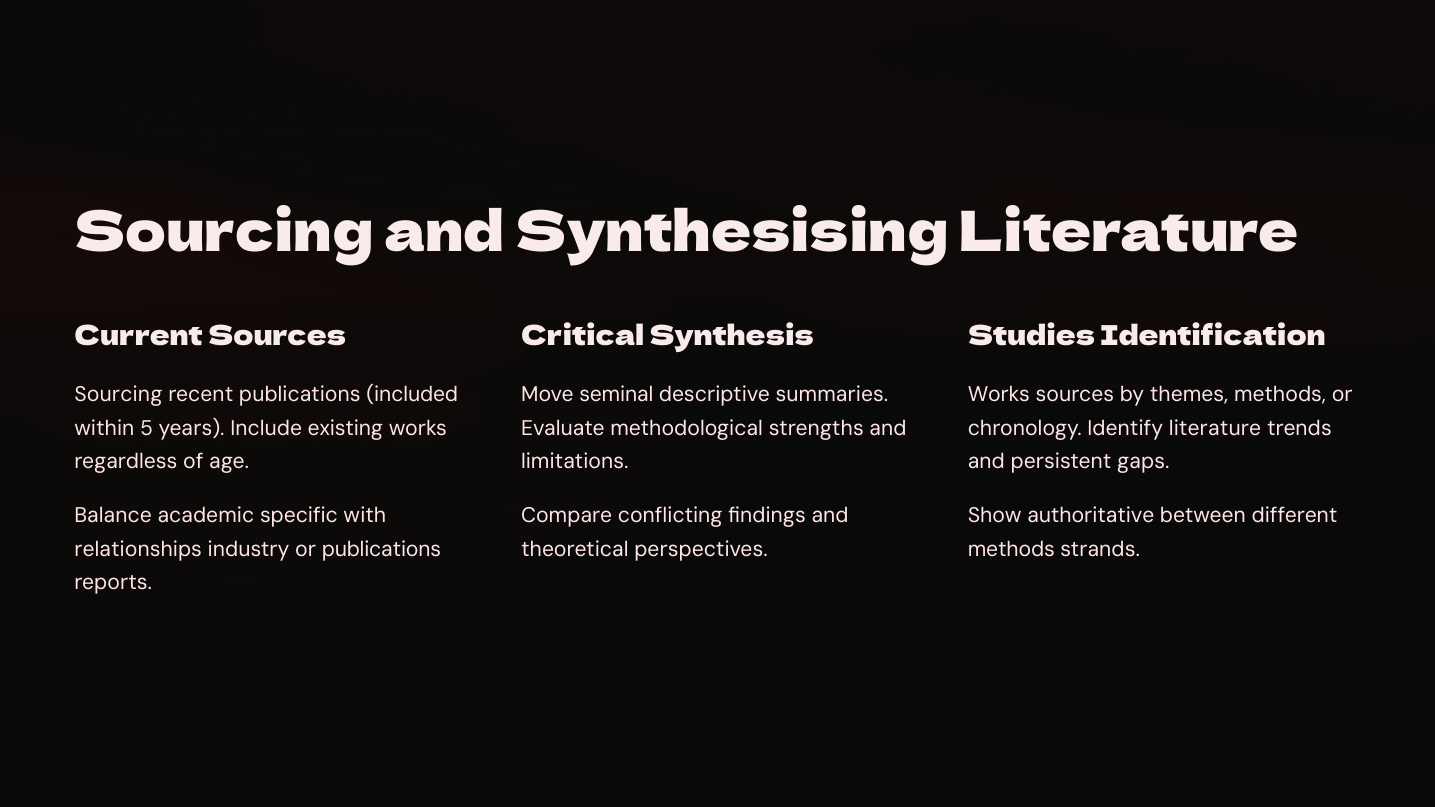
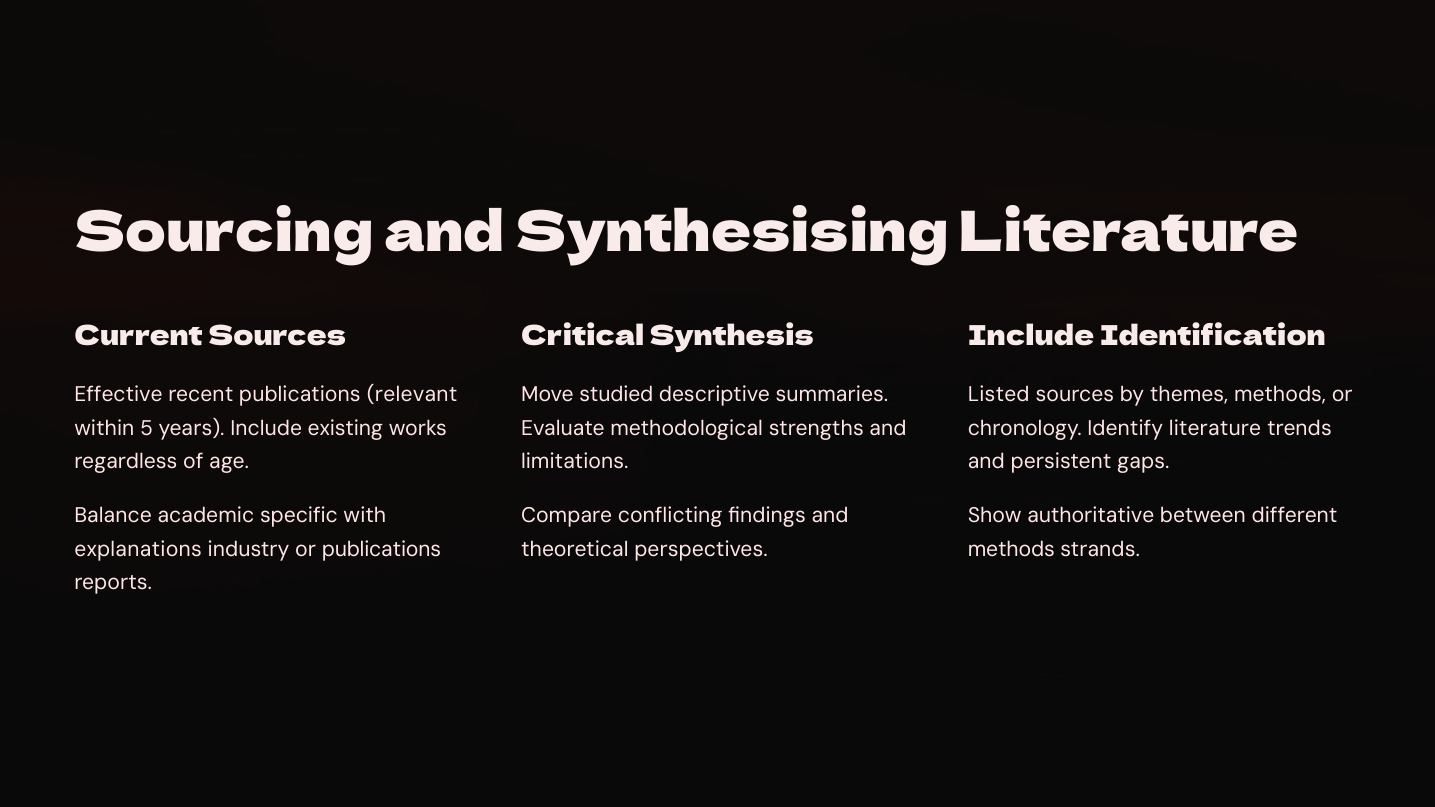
Studies at (1031, 336): Studies -> Include
Sourcing at (118, 394): Sourcing -> Effective
included: included -> relevant
seminal: seminal -> studied
Works at (999, 394): Works -> Listed
relationships: relationships -> explanations
